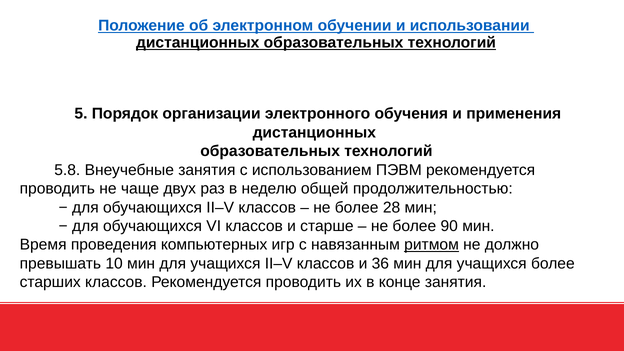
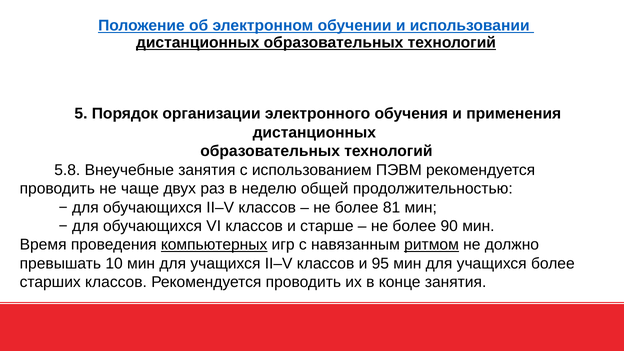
28: 28 -> 81
компьютерных underline: none -> present
36: 36 -> 95
